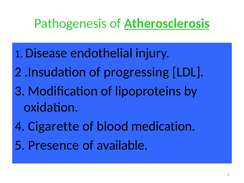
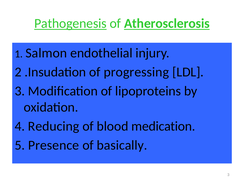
Pathogenesis underline: none -> present
Disease: Disease -> Salmon
Cigarette: Cigarette -> Reducing
available: available -> basically
